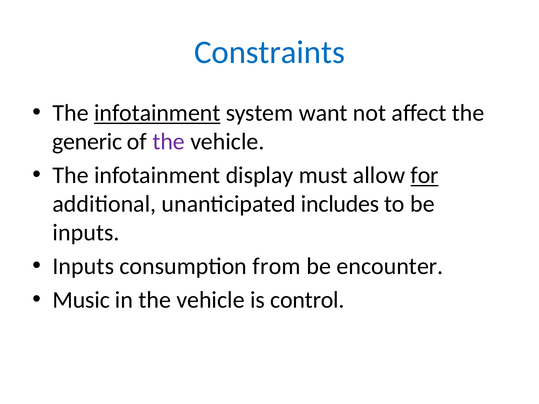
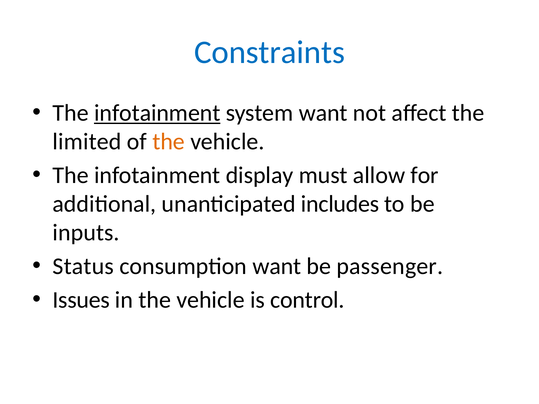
generic: generic -> limited
the at (169, 142) colour: purple -> orange
for underline: present -> none
Inputs at (83, 266): Inputs -> Status
consumption from: from -> want
encounter: encounter -> passenger
Music: Music -> Issues
